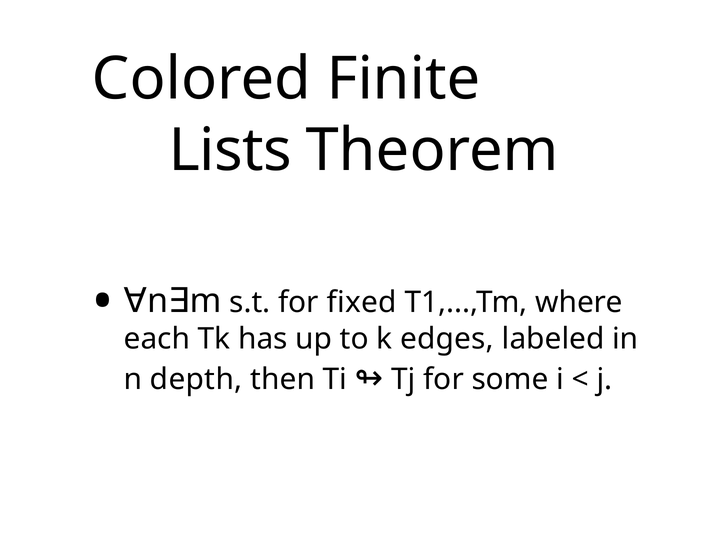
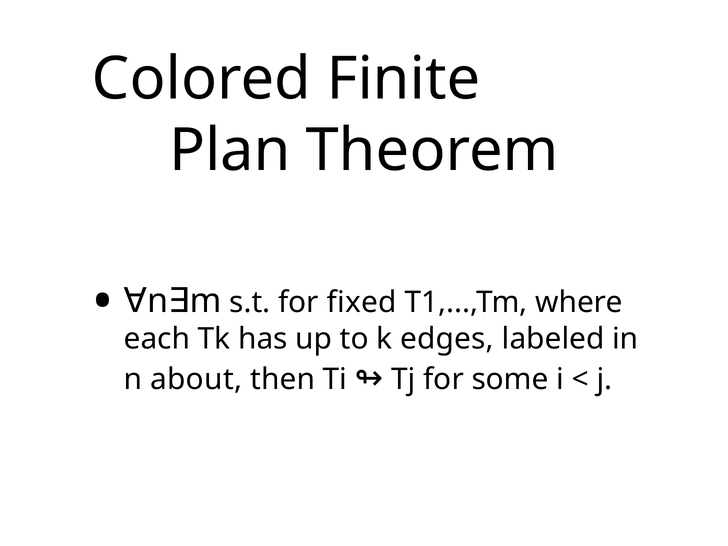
Lists: Lists -> Plan
depth: depth -> about
